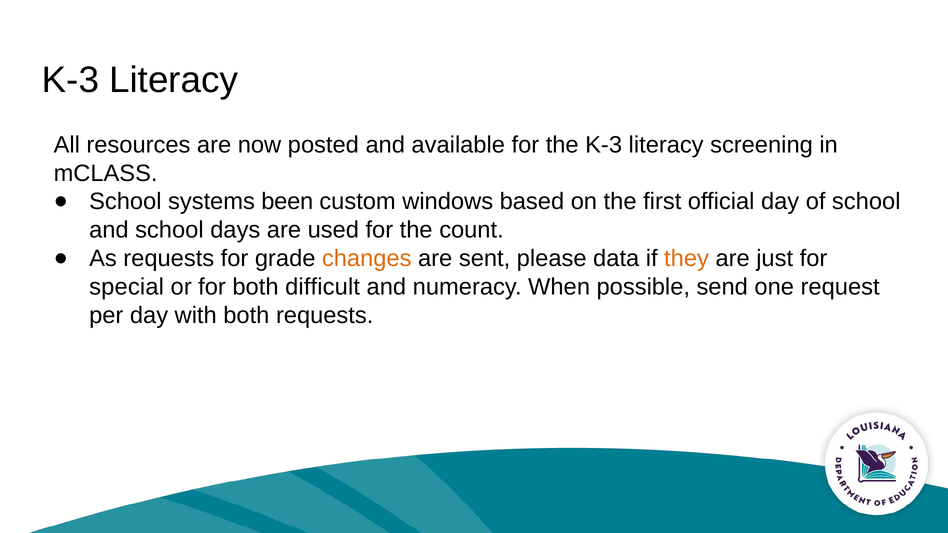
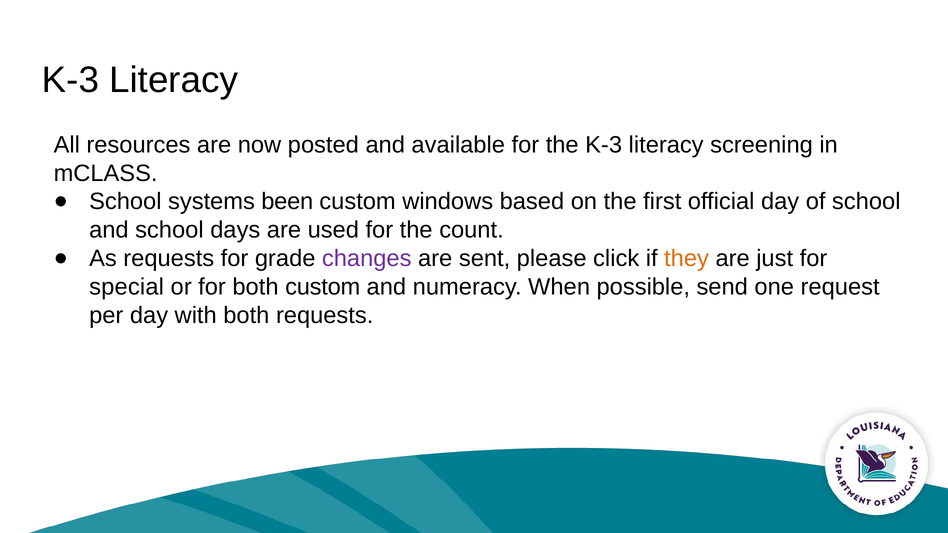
changes colour: orange -> purple
data: data -> click
both difficult: difficult -> custom
